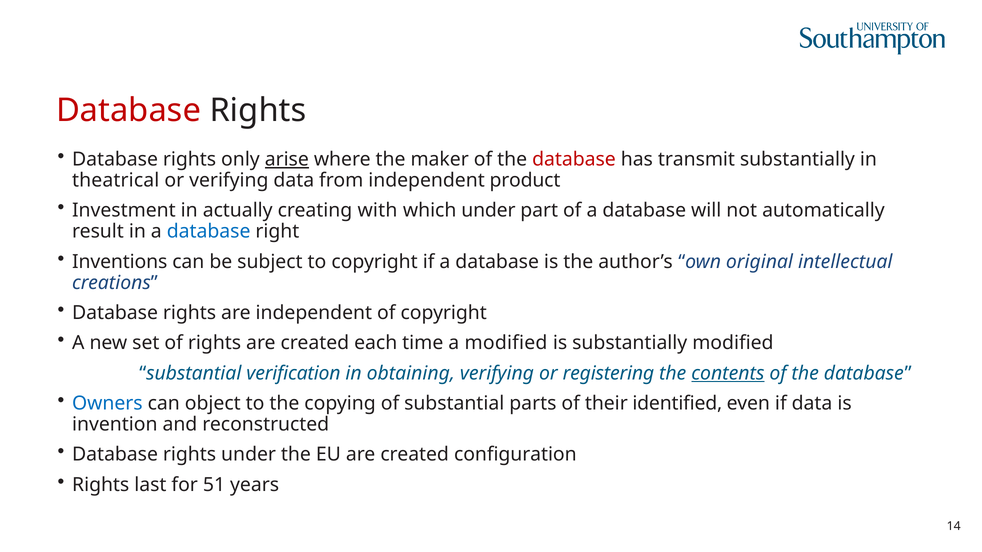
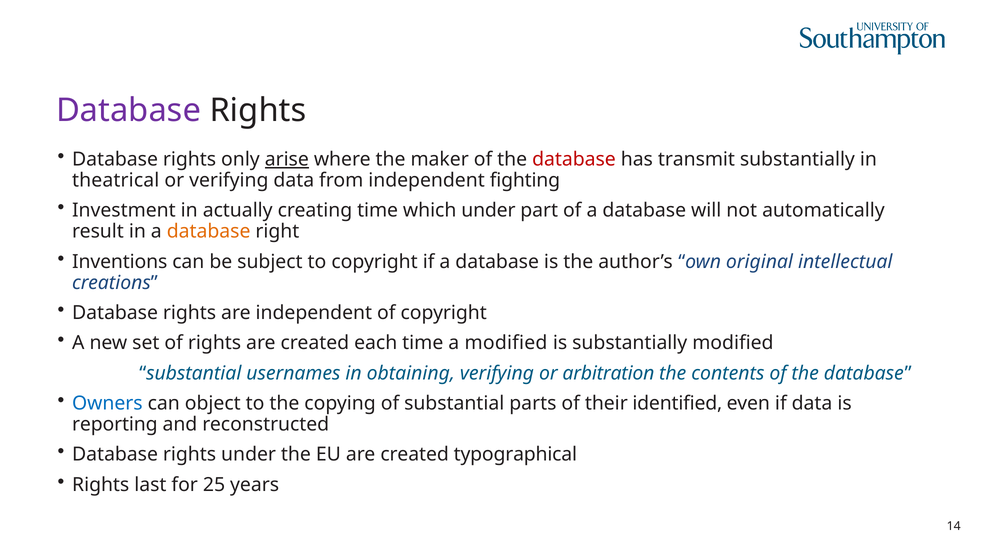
Database at (129, 110) colour: red -> purple
product: product -> fighting
creating with: with -> time
database at (209, 232) colour: blue -> orange
verification: verification -> usernames
registering: registering -> arbitration
contents underline: present -> none
invention: invention -> reporting
configuration: configuration -> typographical
51: 51 -> 25
